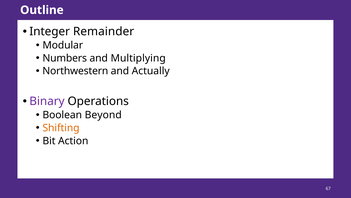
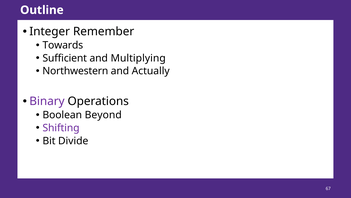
Remainder: Remainder -> Remember
Modular: Modular -> Towards
Numbers: Numbers -> Sufficient
Shifting colour: orange -> purple
Action: Action -> Divide
